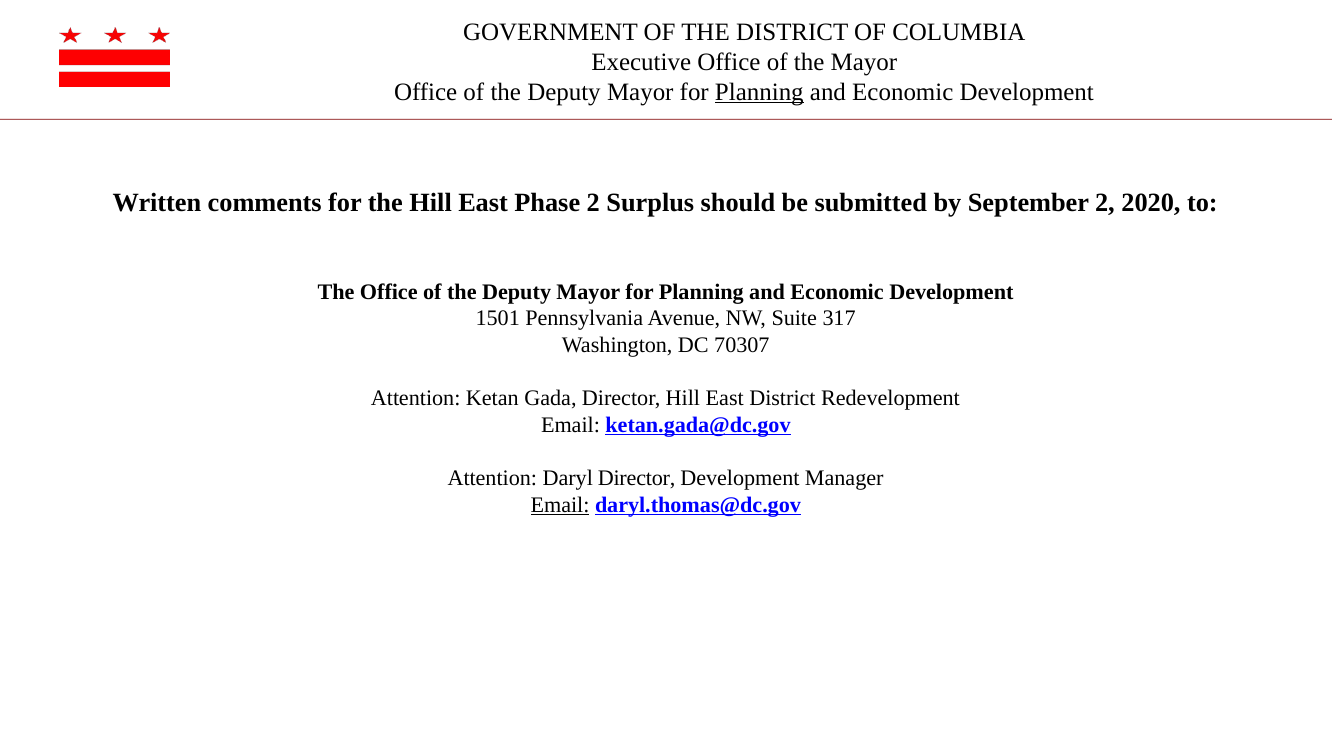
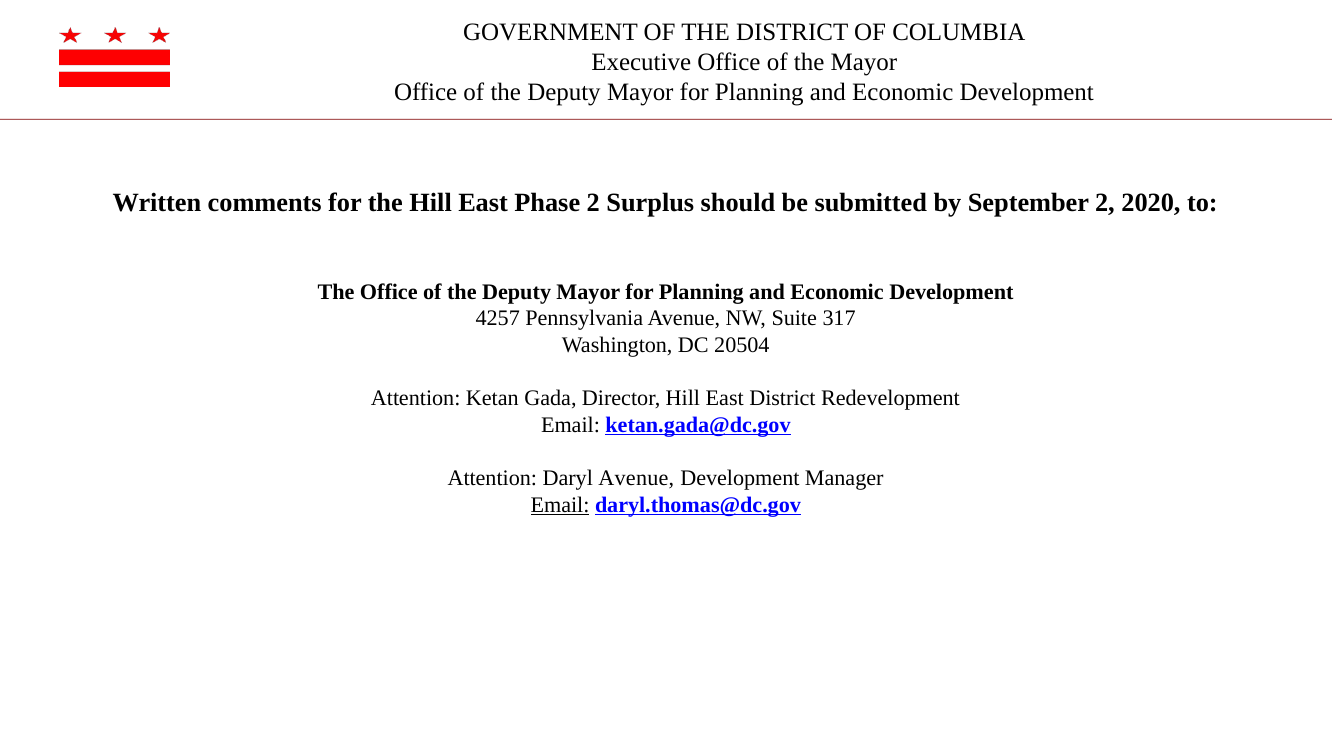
Planning at (759, 92) underline: present -> none
1501: 1501 -> 4257
70307: 70307 -> 20504
Daryl Director: Director -> Avenue
